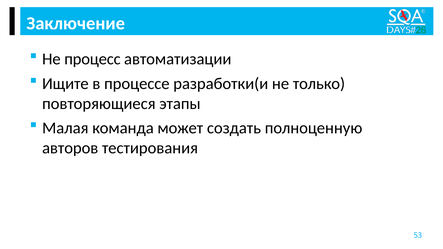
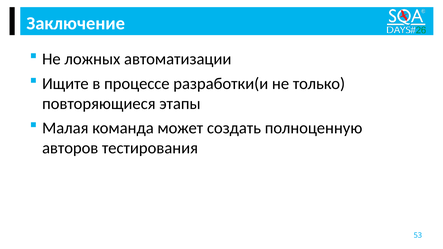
процесс: процесс -> ложных
